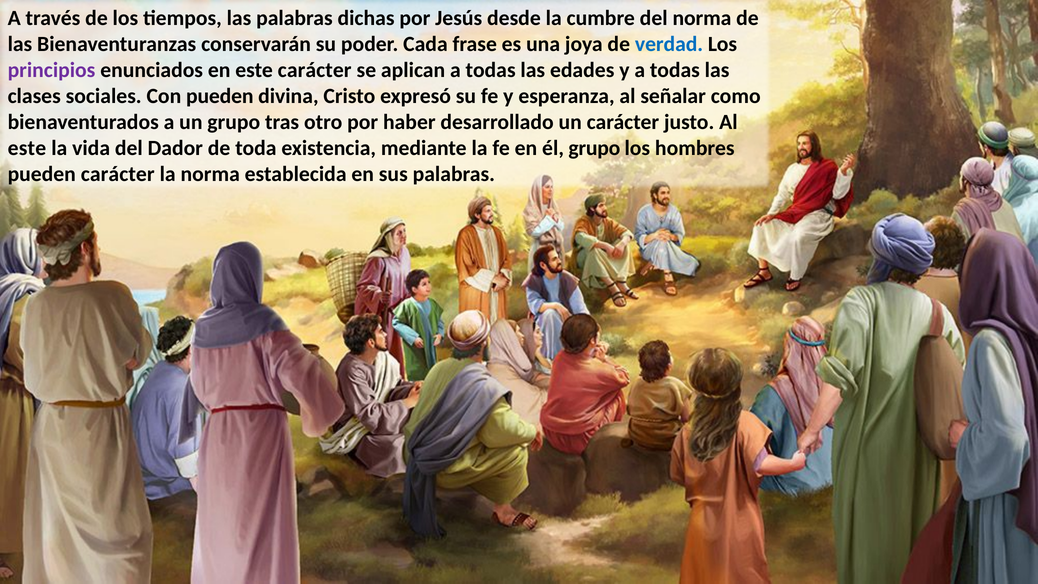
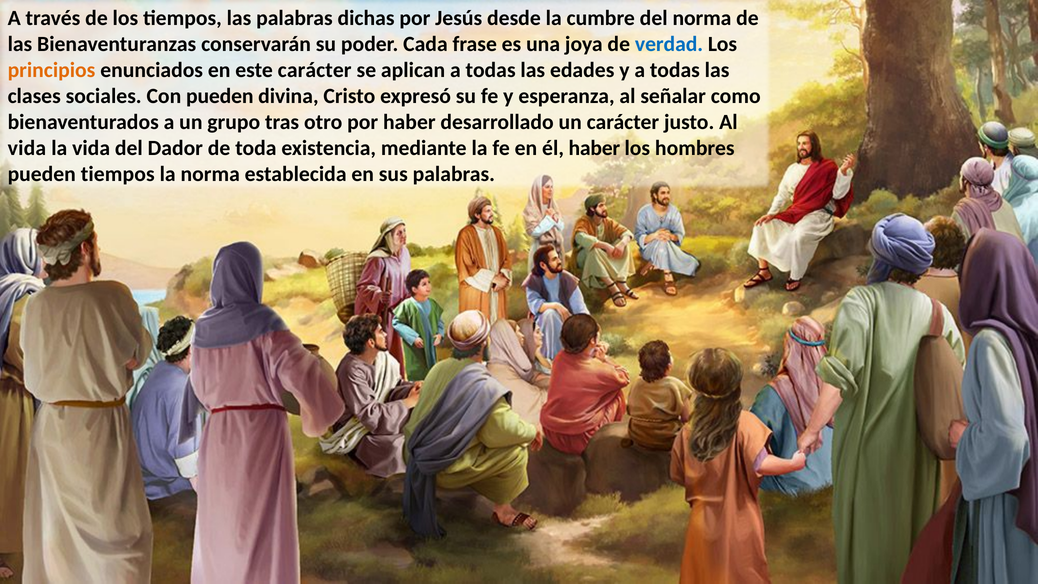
principios colour: purple -> orange
este at (27, 148): este -> vida
él grupo: grupo -> haber
pueden carácter: carácter -> tiempos
